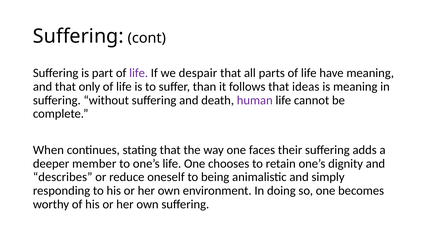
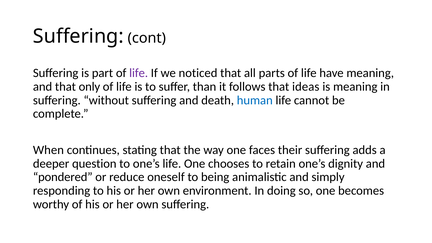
despair: despair -> noticed
human colour: purple -> blue
member: member -> question
describes: describes -> pondered
